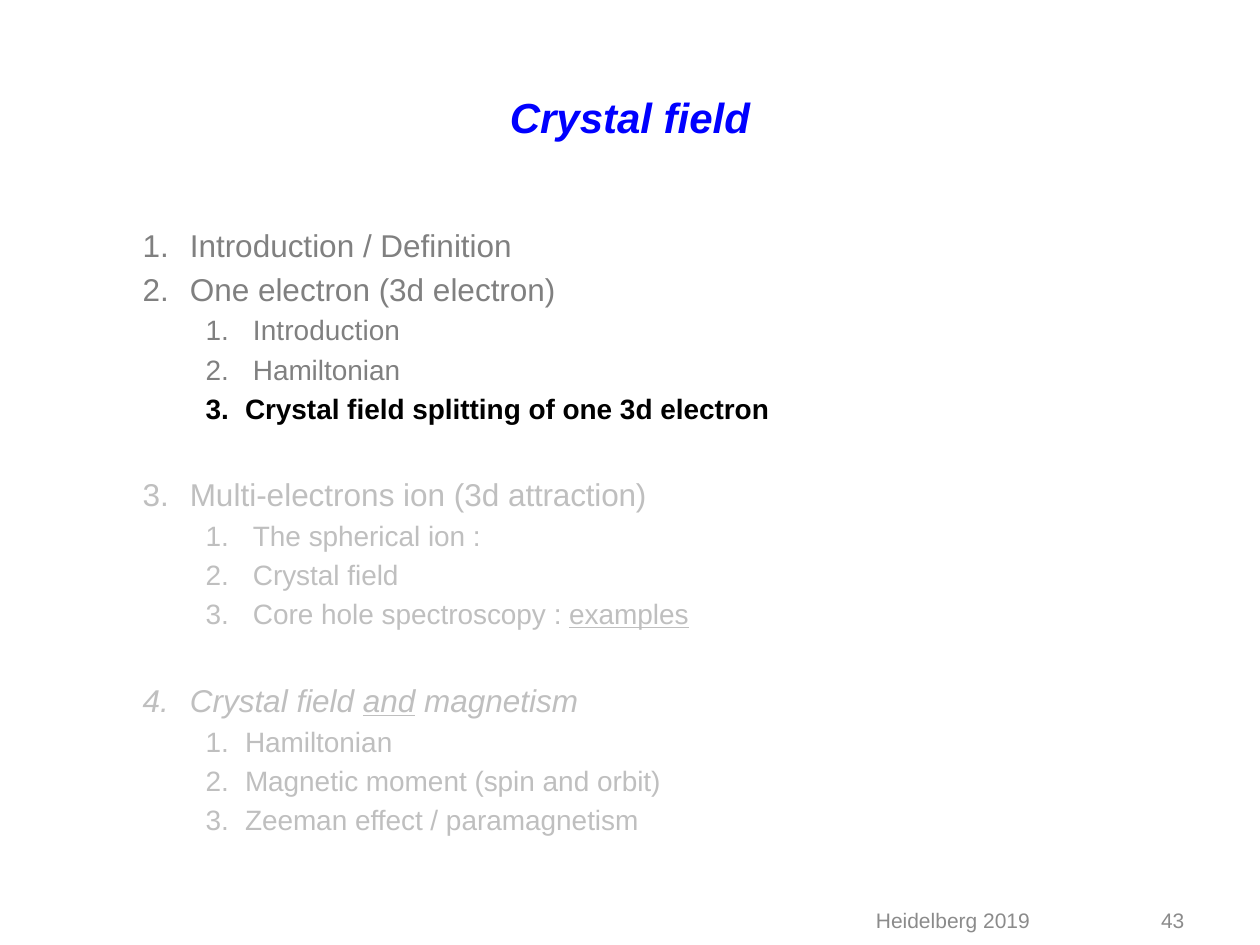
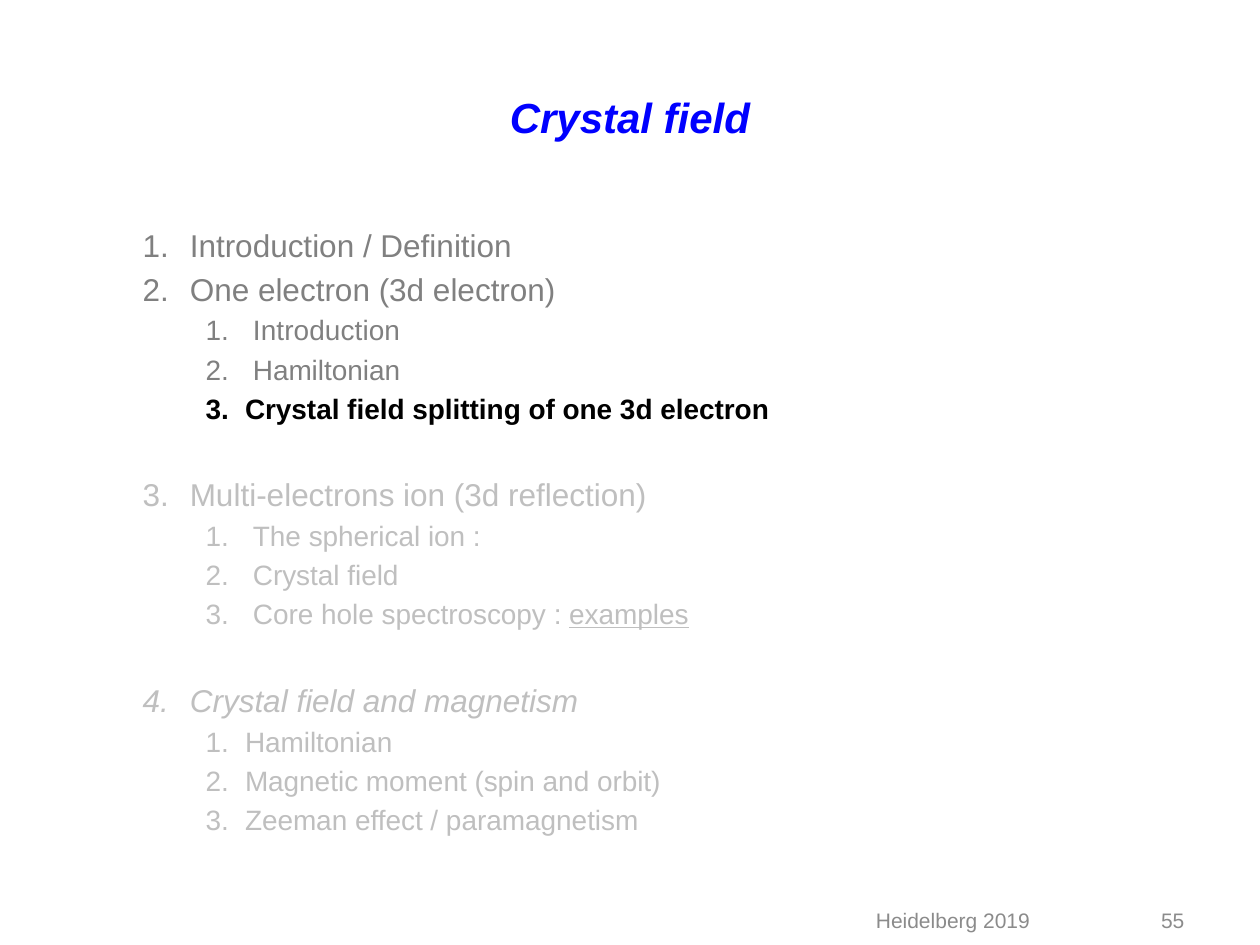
attraction: attraction -> reflection
and at (389, 702) underline: present -> none
43: 43 -> 55
